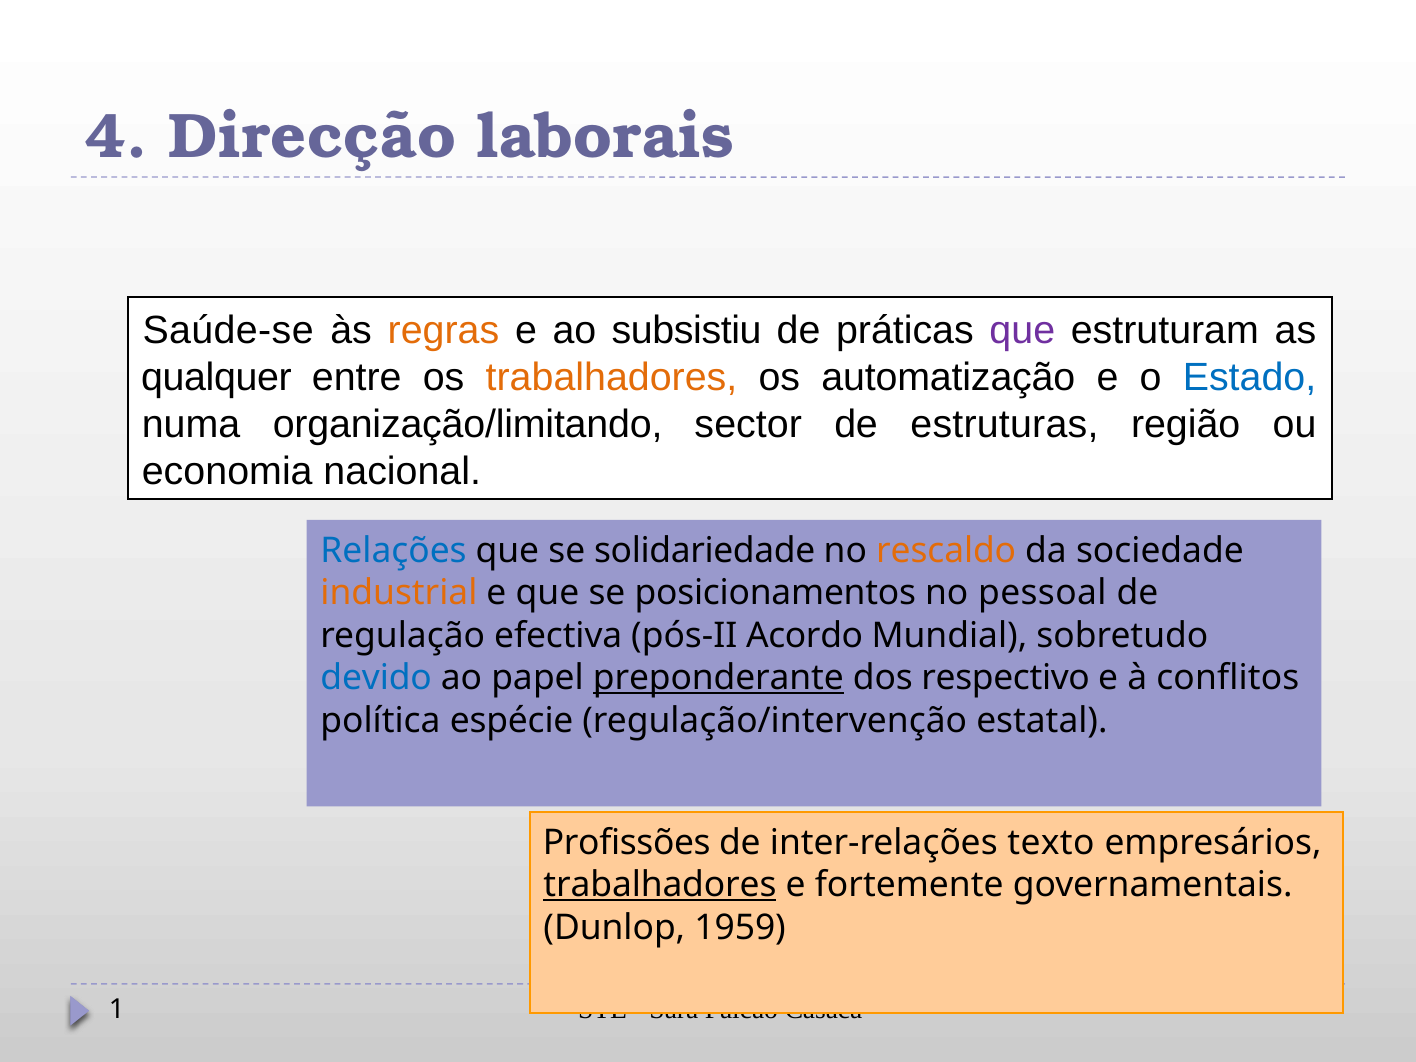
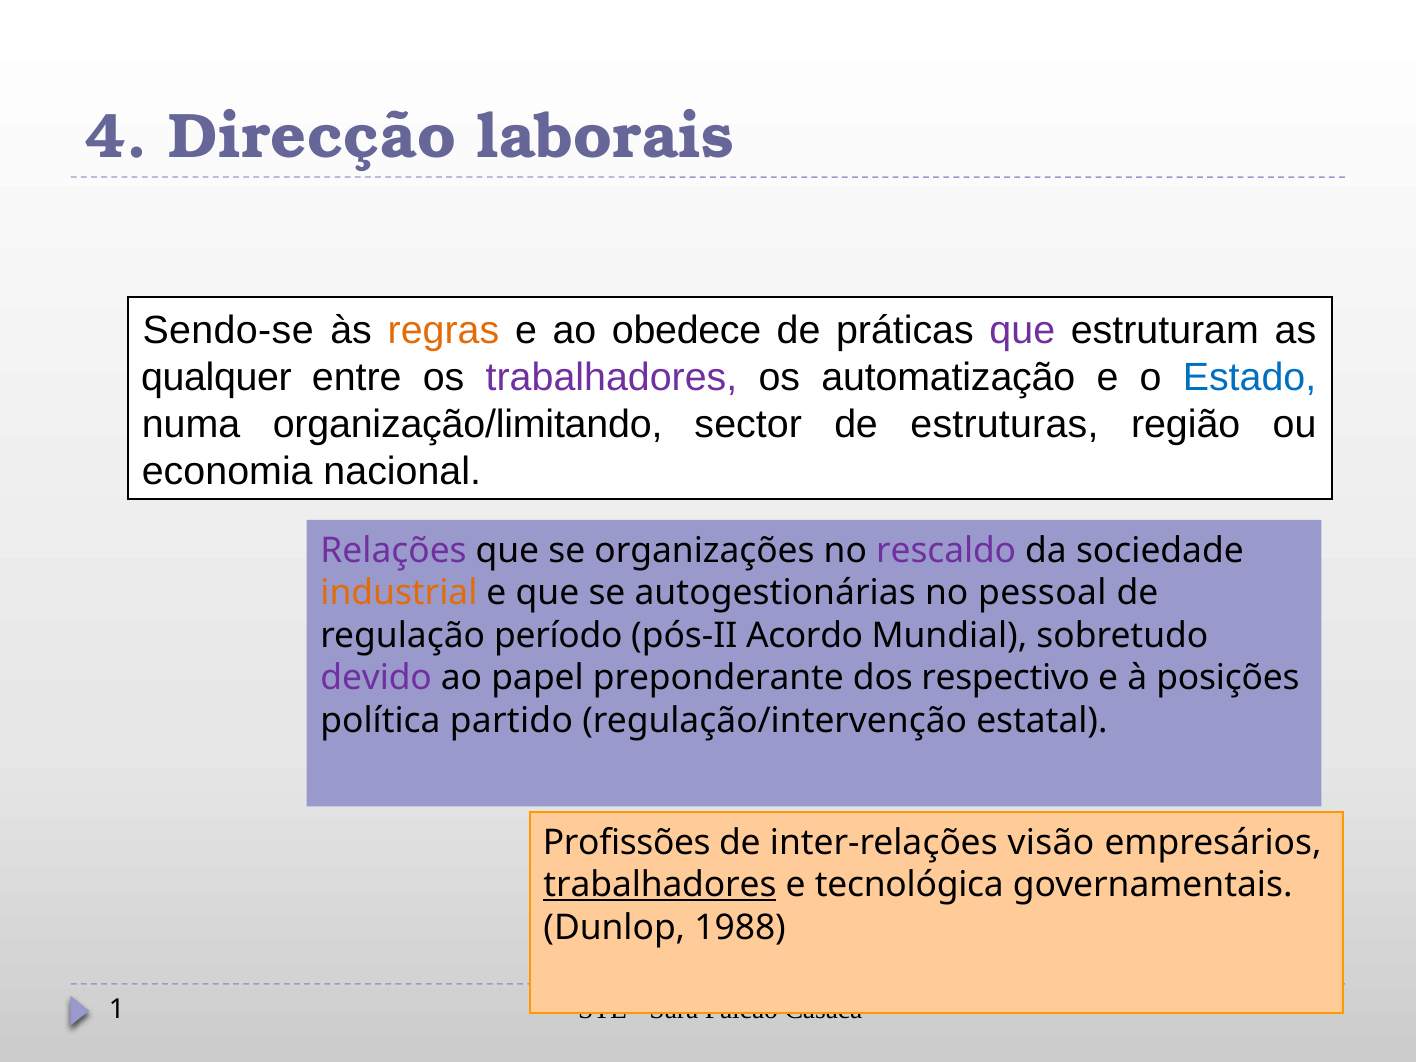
Saúde-se: Saúde-se -> Sendo-se
subsistiu: subsistiu -> obedece
trabalhadores at (611, 377) colour: orange -> purple
Relações colour: blue -> purple
solidariedade: solidariedade -> organizações
rescaldo colour: orange -> purple
posicionamentos: posicionamentos -> autogestionárias
efectiva: efectiva -> período
devido colour: blue -> purple
preponderante underline: present -> none
conflitos: conflitos -> posições
espécie: espécie -> partido
texto: texto -> visão
fortemente: fortemente -> tecnológica
1959: 1959 -> 1988
